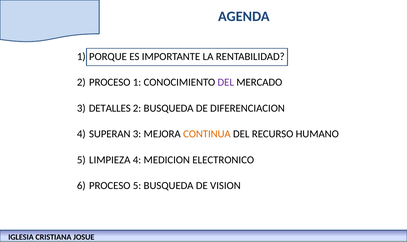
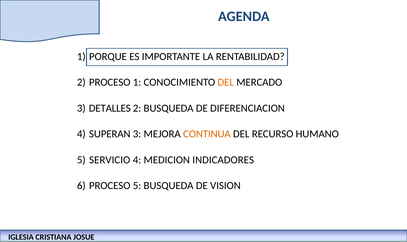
DEL at (226, 82) colour: purple -> orange
LIMPIEZA: LIMPIEZA -> SERVICIO
ELECTRONICO: ELECTRONICO -> INDICADORES
